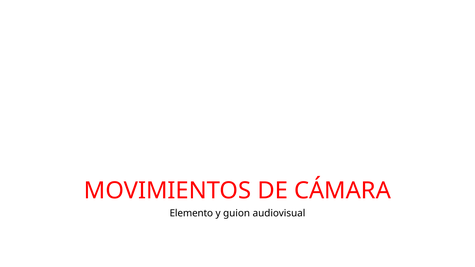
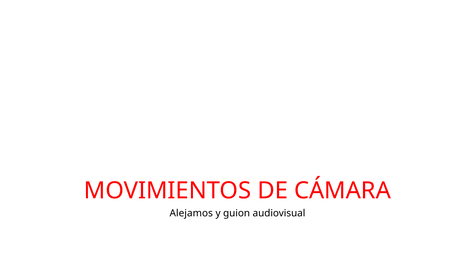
Elemento: Elemento -> Alejamos
